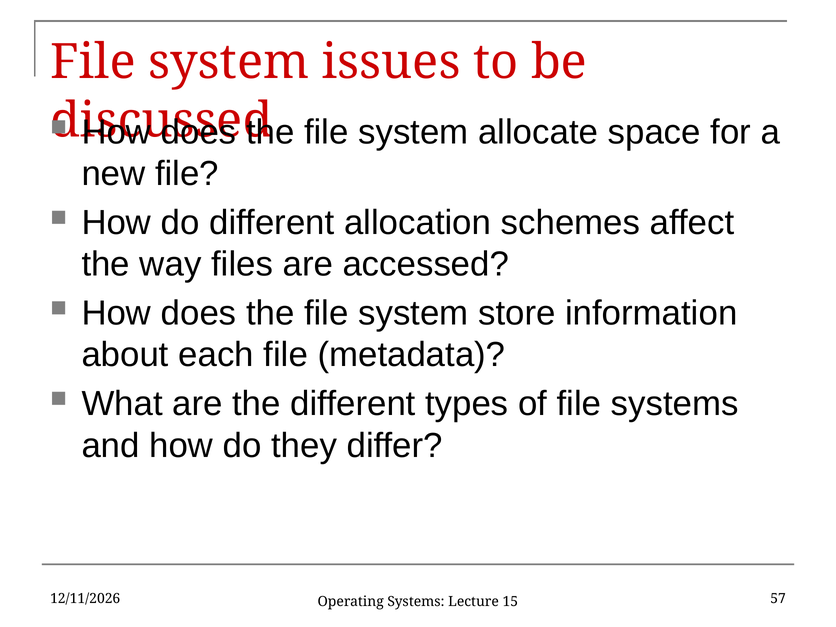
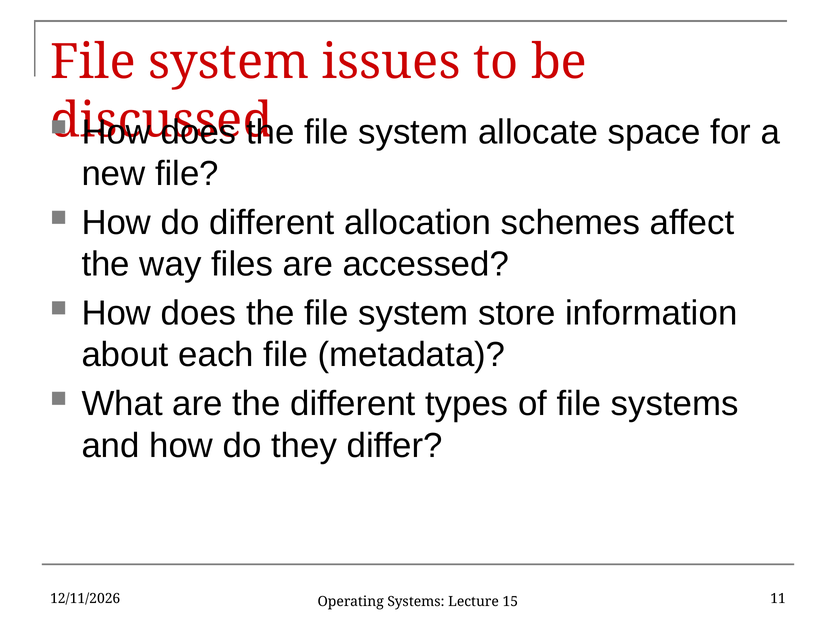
57: 57 -> 11
